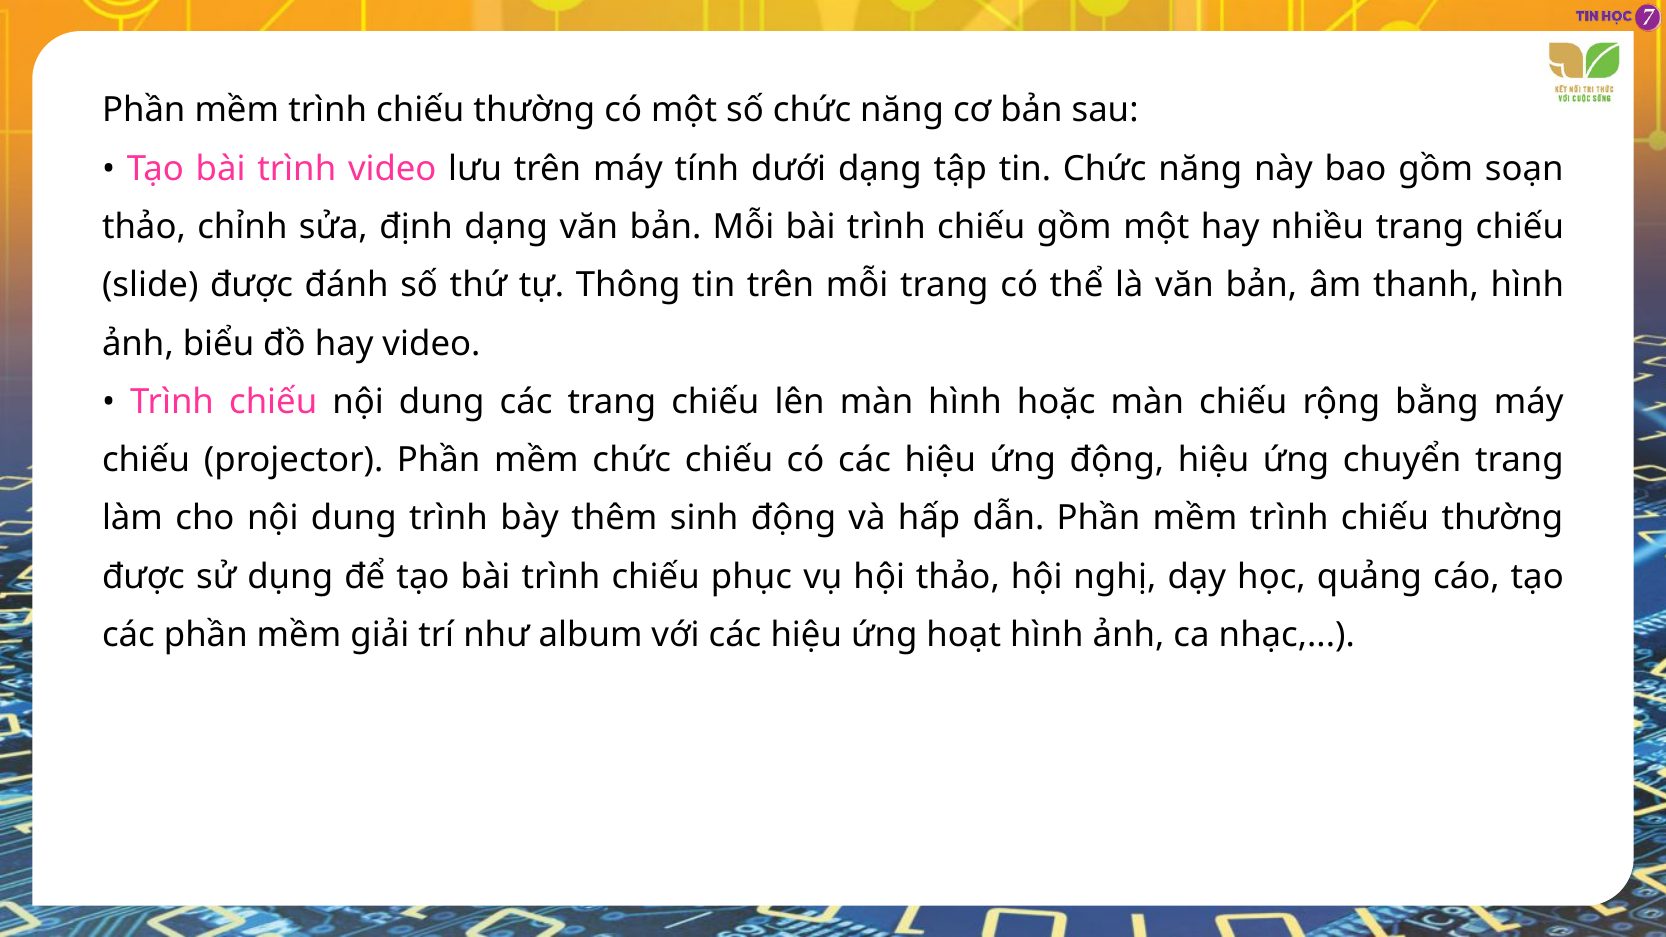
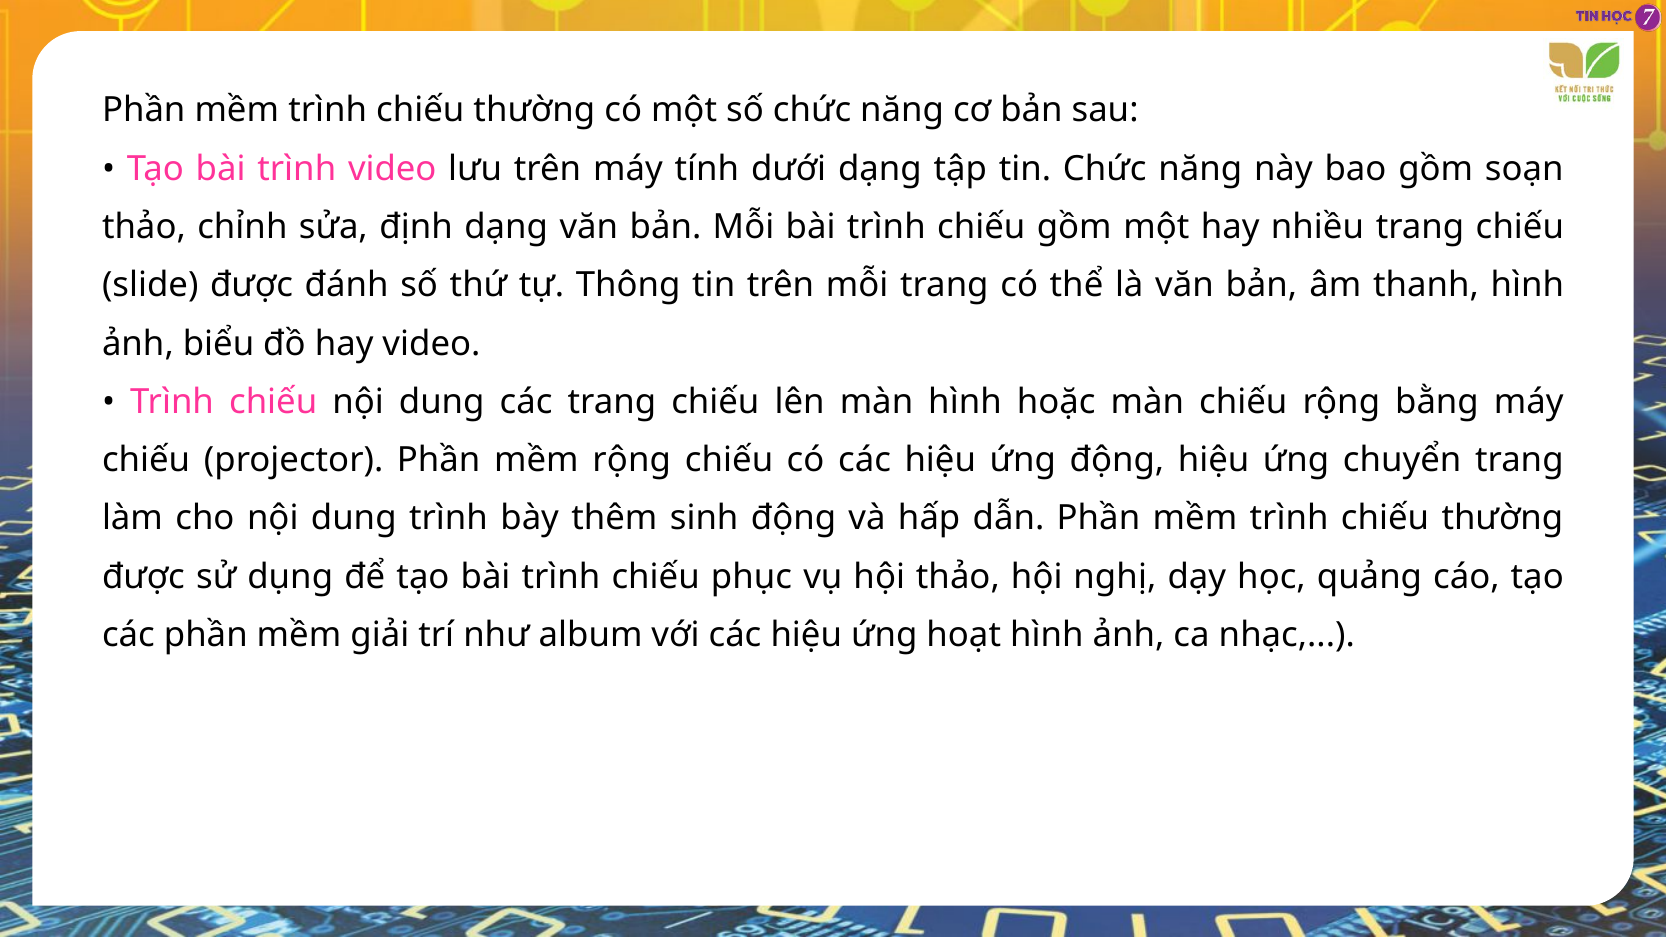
mềm chức: chức -> rộng
